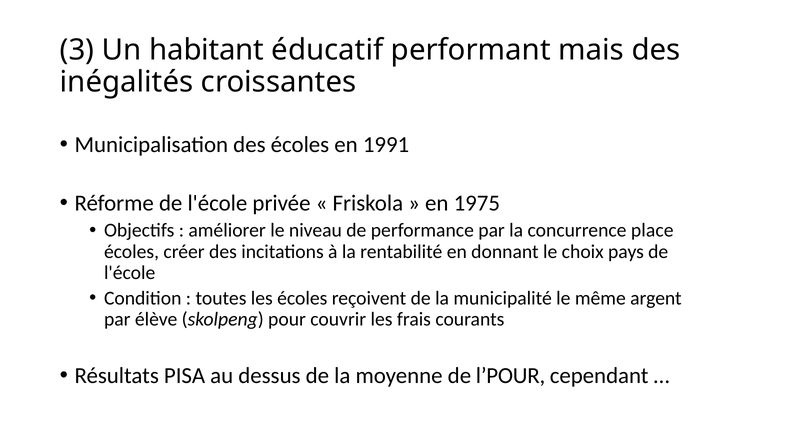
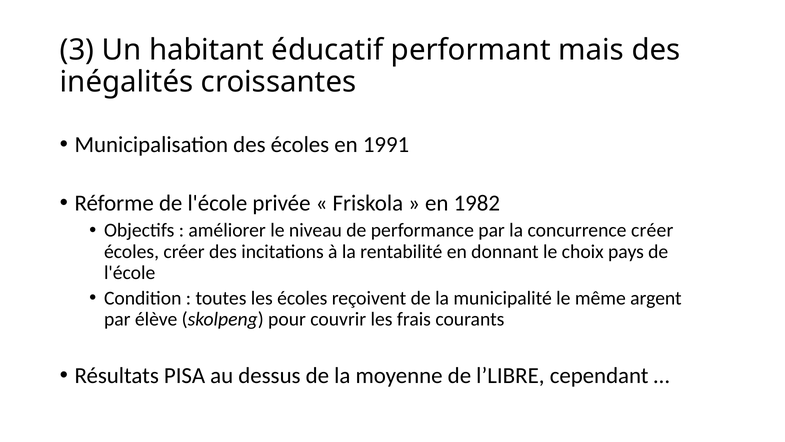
1975: 1975 -> 1982
concurrence place: place -> créer
l’POUR: l’POUR -> l’LIBRE
